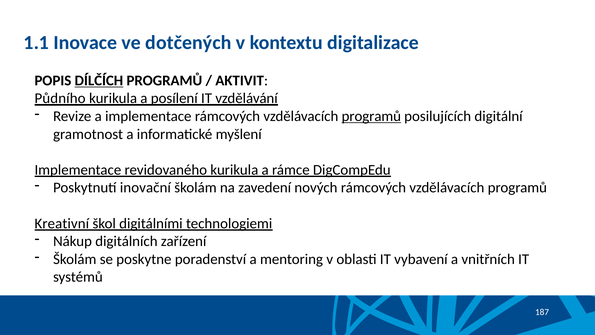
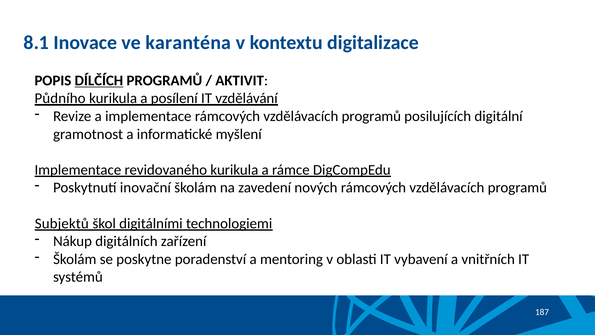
1.1: 1.1 -> 8.1
dotčených: dotčených -> karanténa
programů at (371, 116) underline: present -> none
Kreativní: Kreativní -> Subjektů
